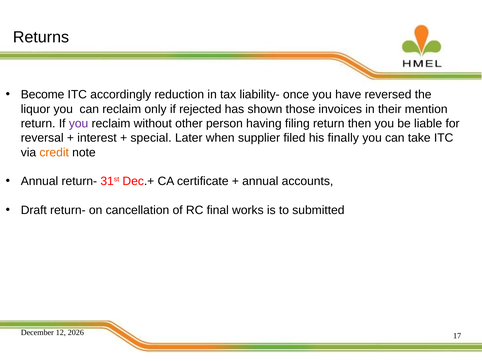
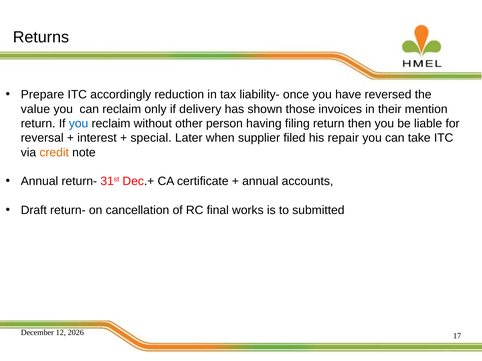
Become: Become -> Prepare
liquor: liquor -> value
rejected: rejected -> delivery
you at (79, 124) colour: purple -> blue
finally: finally -> repair
